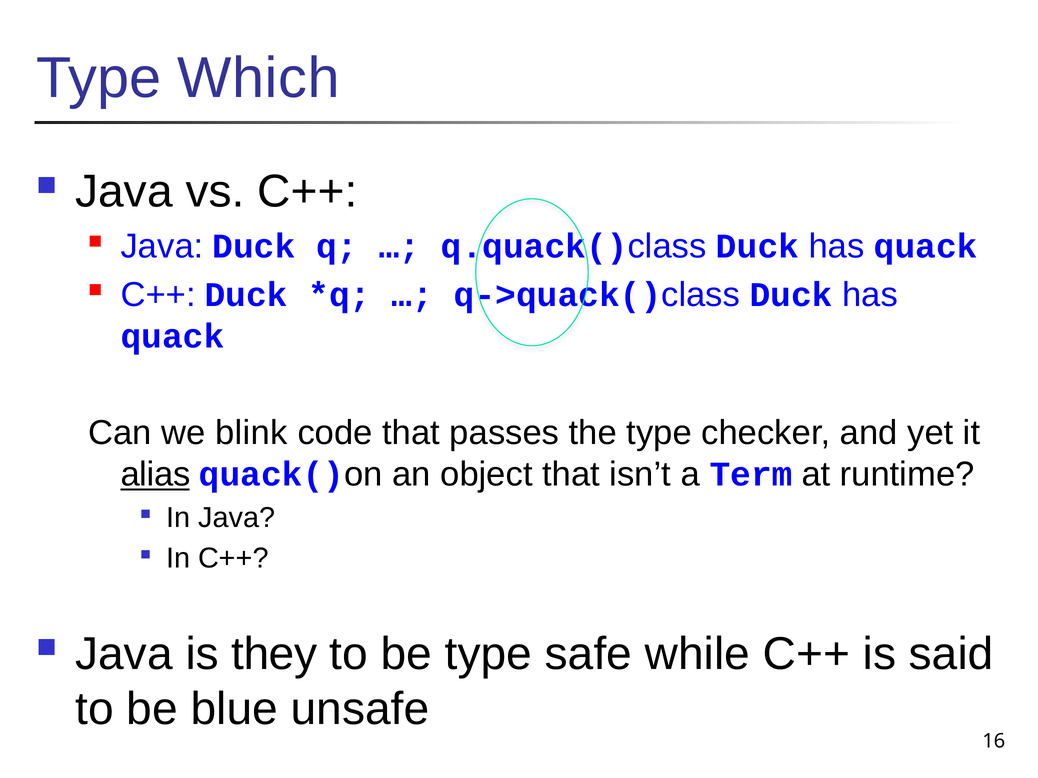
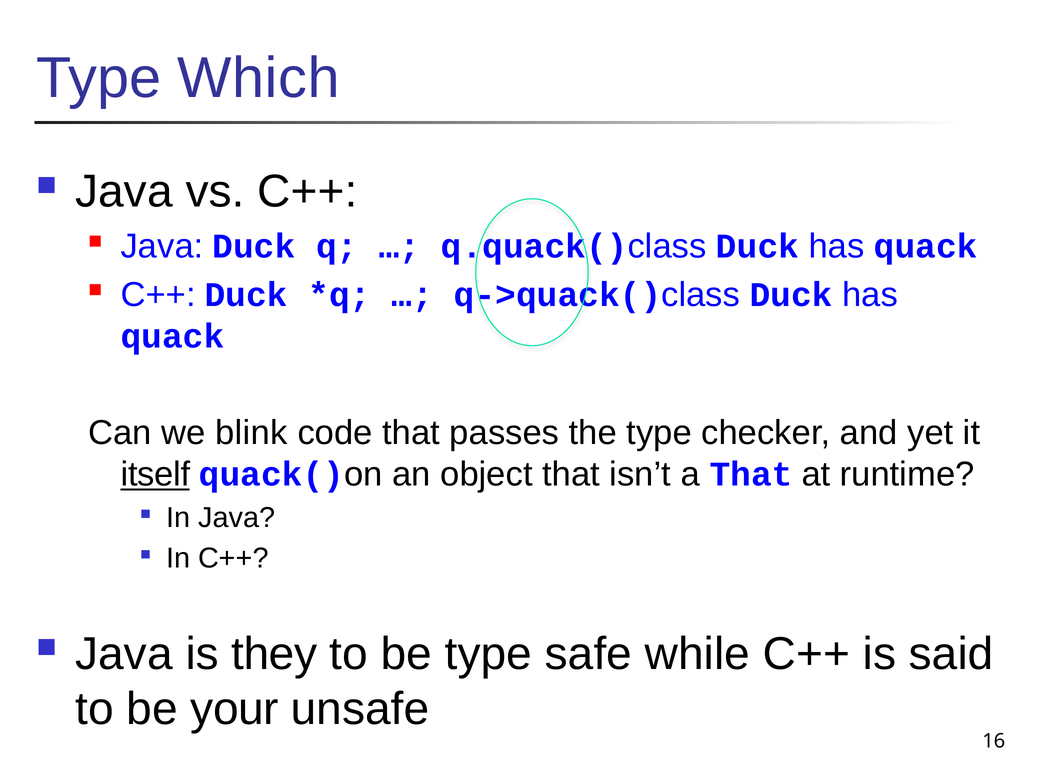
alias: alias -> itself
a Term: Term -> That
blue: blue -> your
